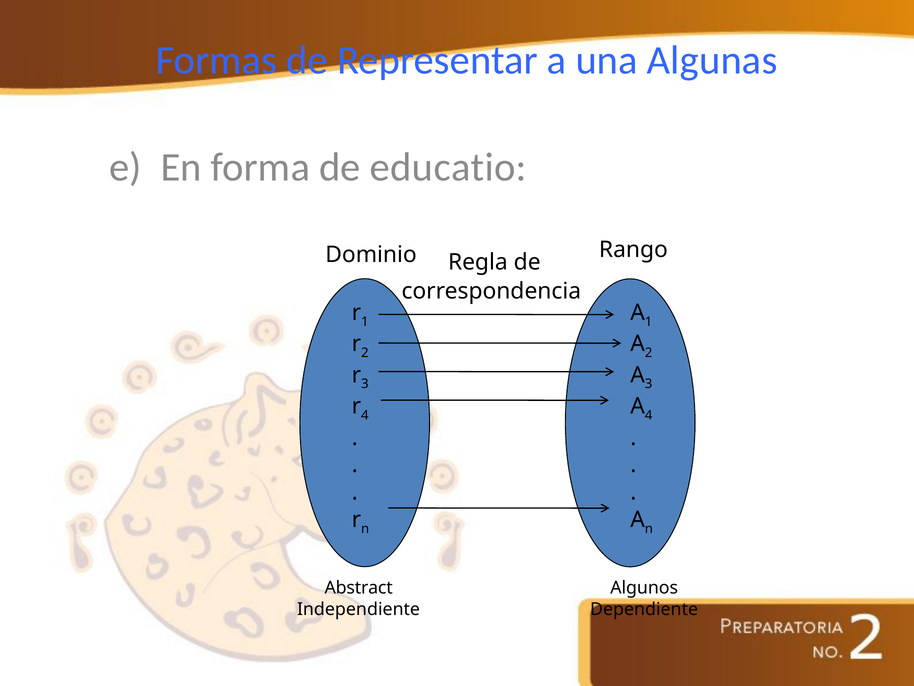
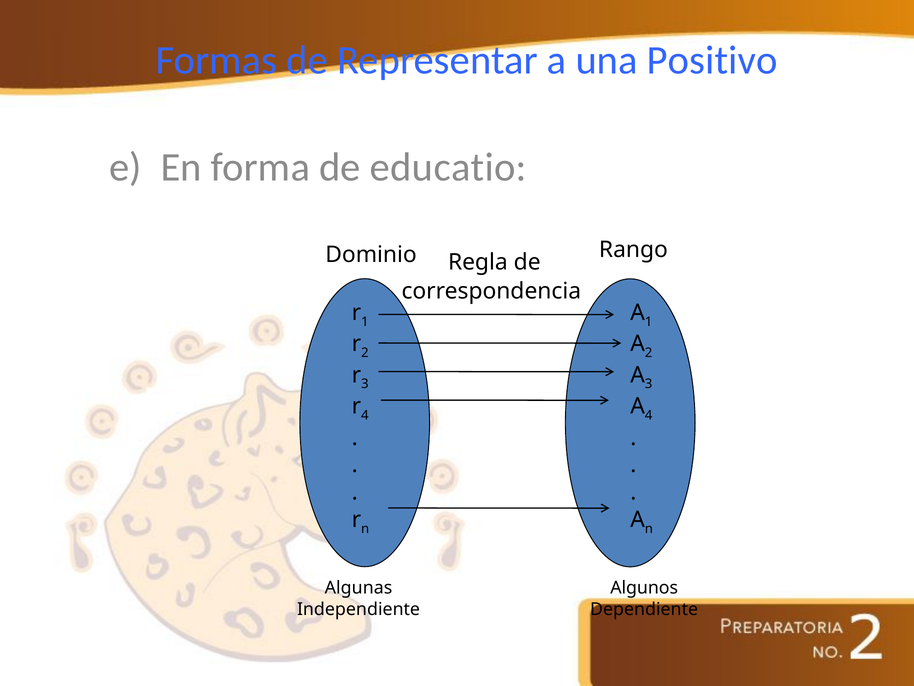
Algunas: Algunas -> Positivo
Abstract: Abstract -> Algunas
